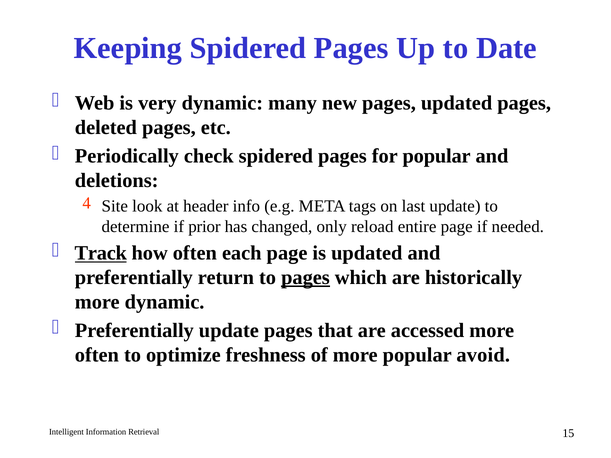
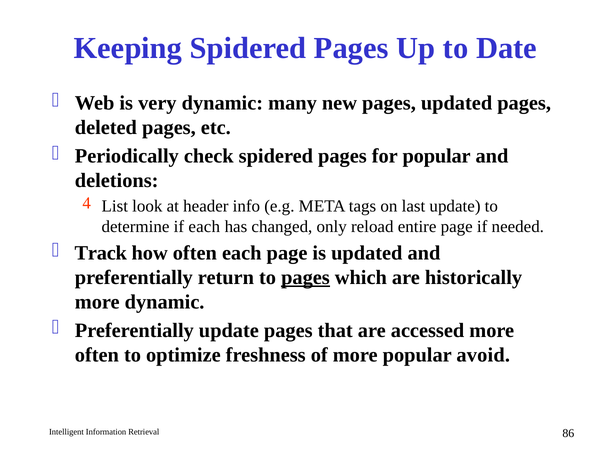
Site: Site -> List
if prior: prior -> each
Track underline: present -> none
15: 15 -> 86
